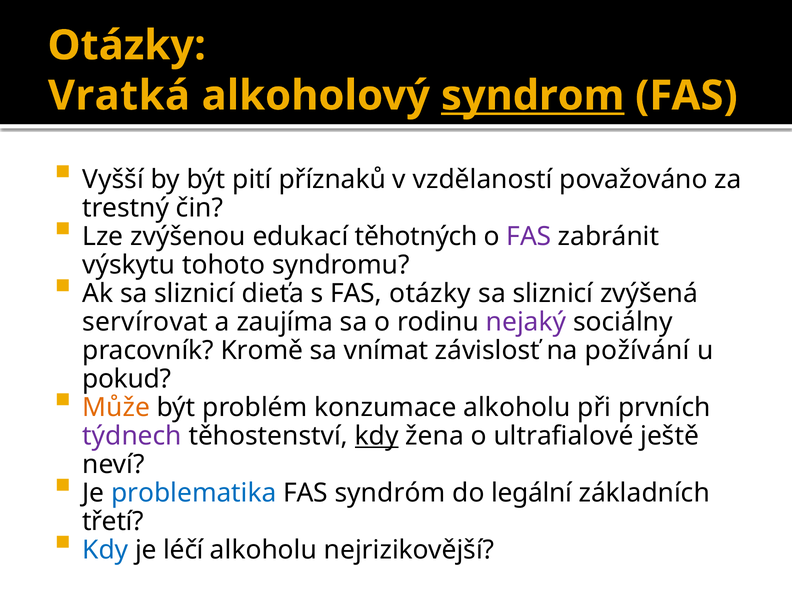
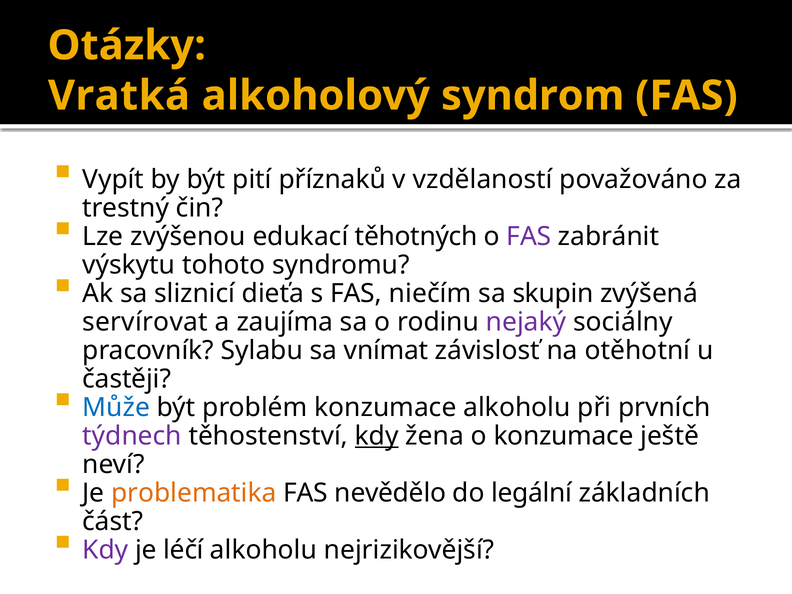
syndrom underline: present -> none
Vyšší: Vyšší -> Vypít
FAS otázky: otázky -> niečím
sliznicí at (553, 293): sliznicí -> skupin
Kromě: Kromě -> Sylabu
požívání: požívání -> otěhotní
pokud: pokud -> častěji
Může colour: orange -> blue
o ultrafialové: ultrafialové -> konzumace
problematika colour: blue -> orange
syndróm: syndróm -> nevědělo
třetí: třetí -> část
Kdy at (105, 550) colour: blue -> purple
